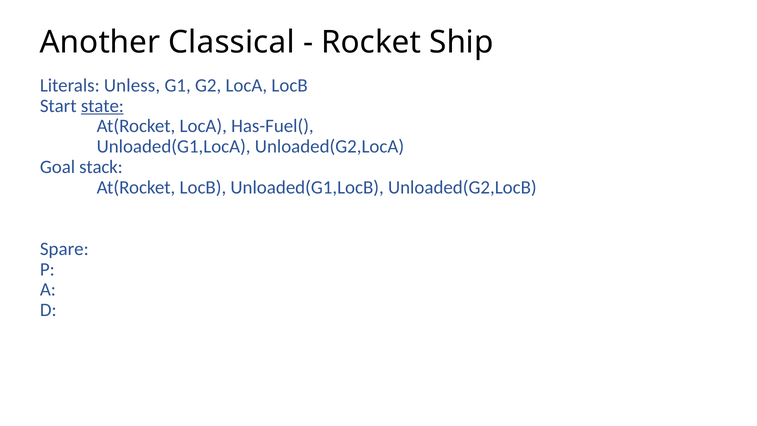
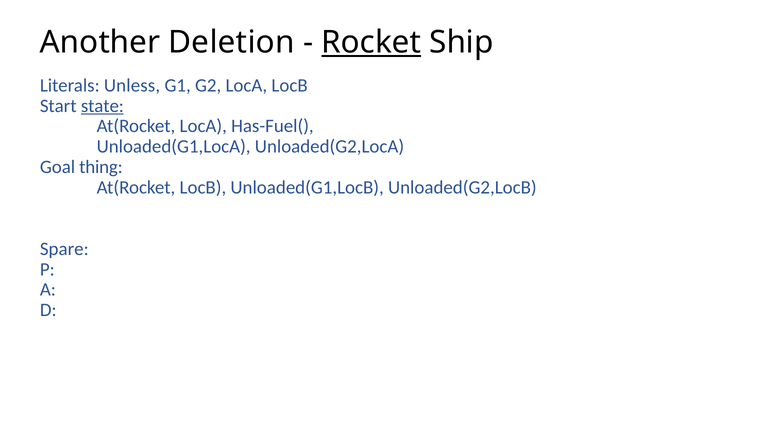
Classical: Classical -> Deletion
Rocket underline: none -> present
stack: stack -> thing
